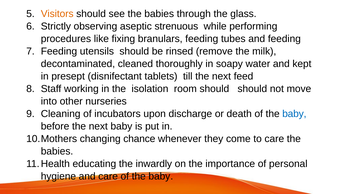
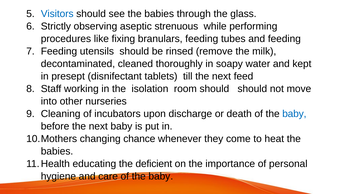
Visitors colour: orange -> blue
to care: care -> heat
inwardly: inwardly -> deficient
